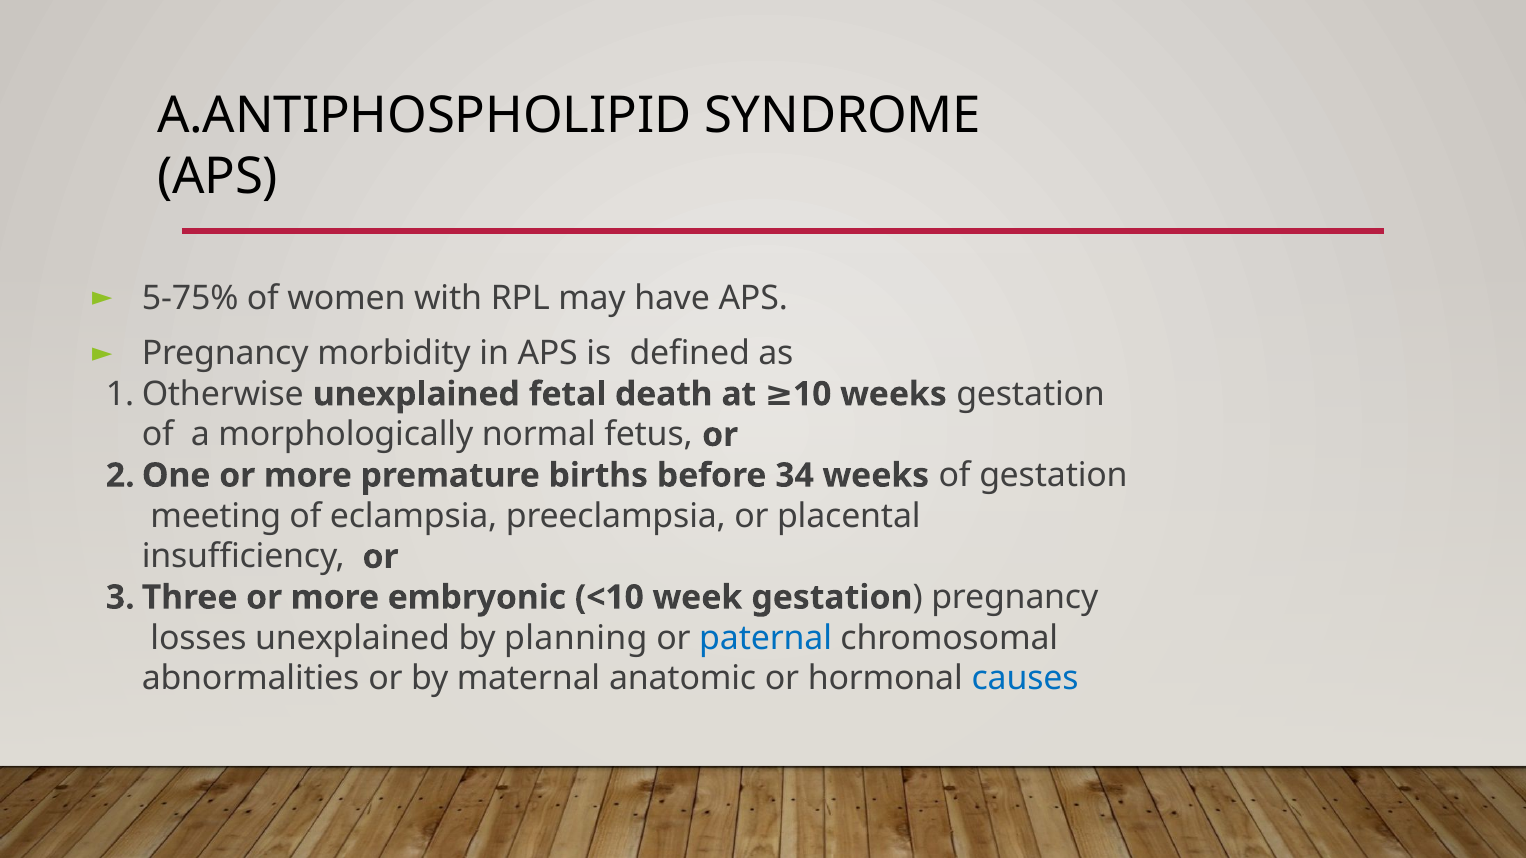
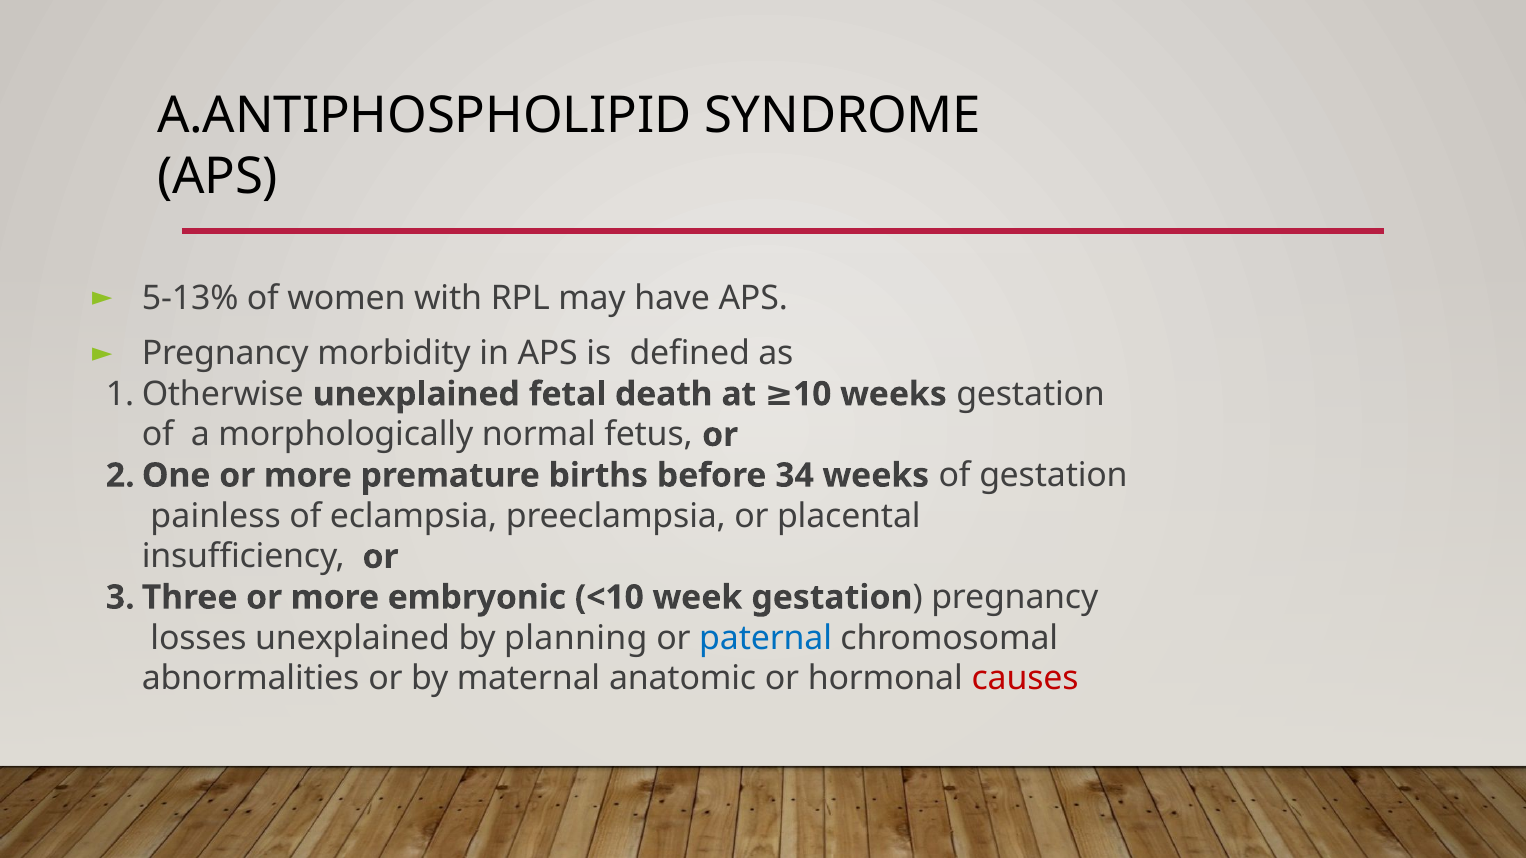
5-75%: 5-75% -> 5-13%
meeting: meeting -> painless
causes colour: blue -> red
